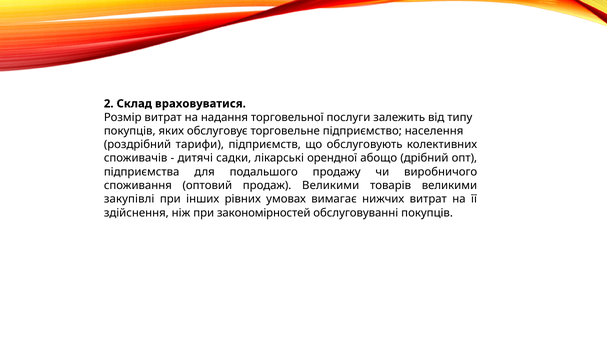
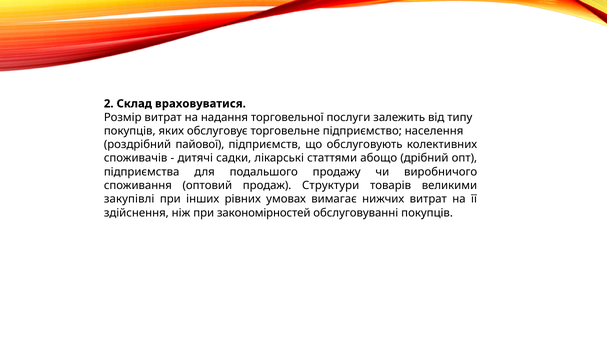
тарифи: тарифи -> пайової
орендної: орендної -> статтями
продаж Великими: Великими -> Структури
